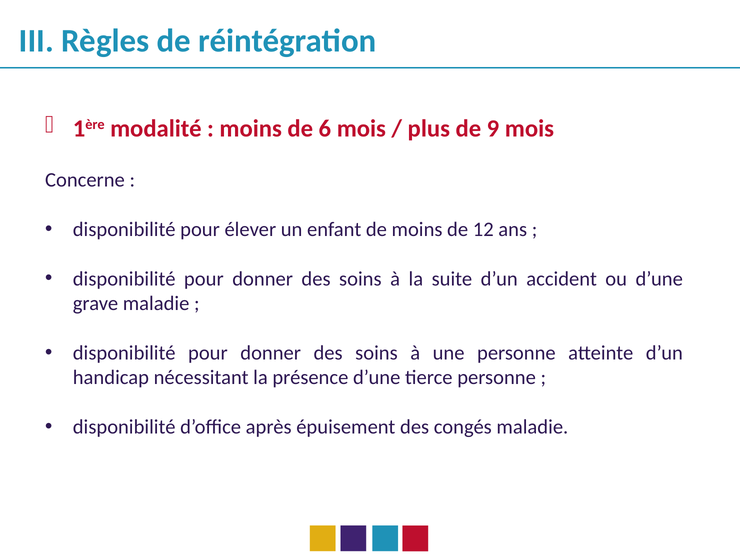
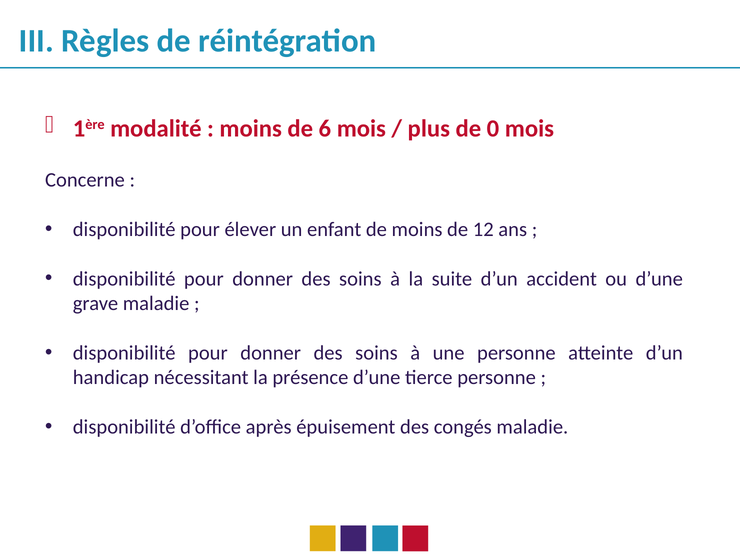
9: 9 -> 0
